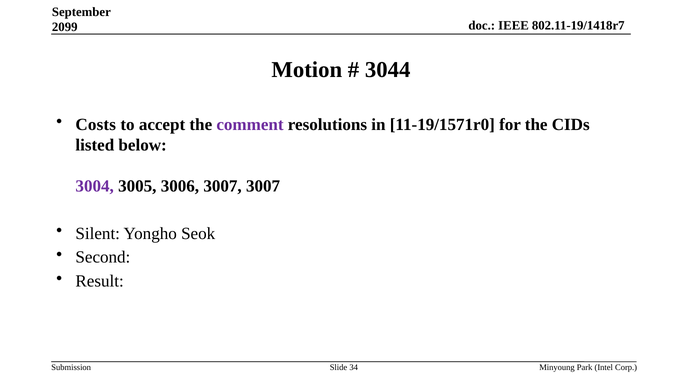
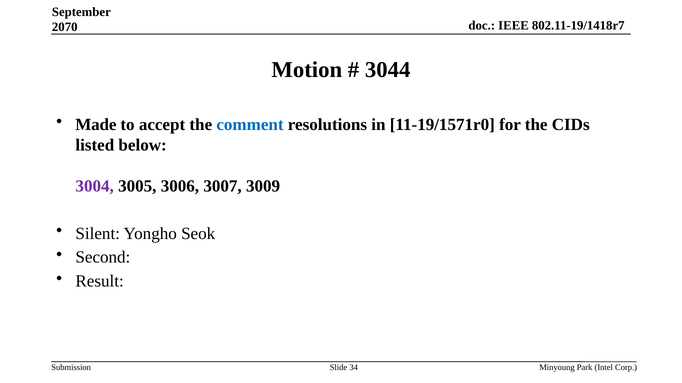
2099: 2099 -> 2070
Costs: Costs -> Made
comment colour: purple -> blue
3007 3007: 3007 -> 3009
